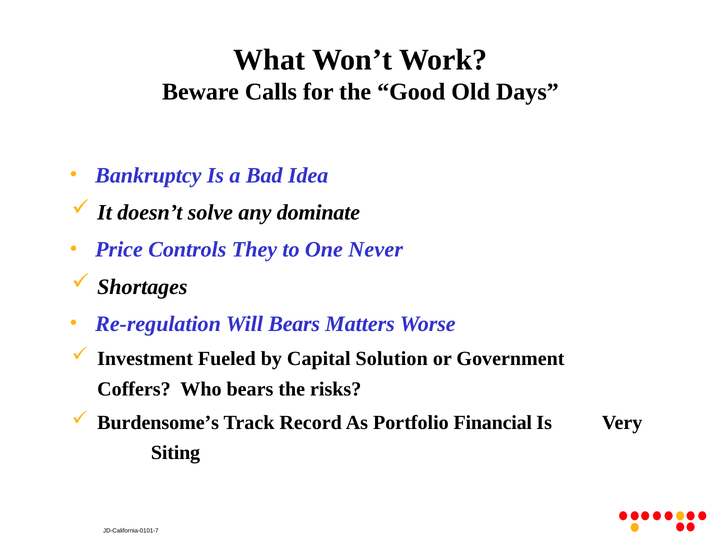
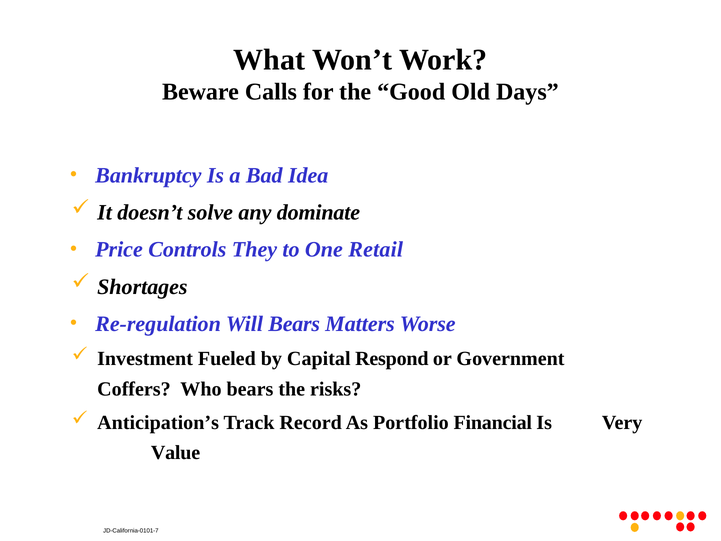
Never: Never -> Retail
Solution: Solution -> Respond
Burdensome’s: Burdensome’s -> Anticipation’s
Siting: Siting -> Value
